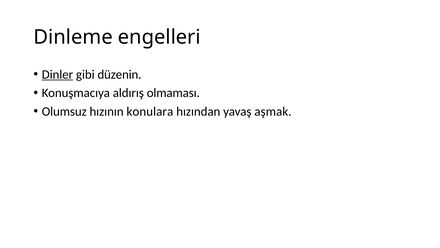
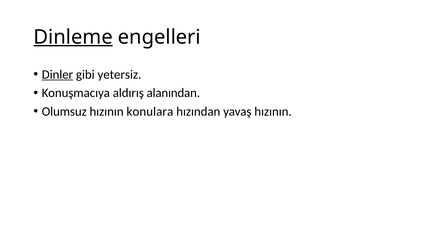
Dinleme underline: none -> present
düzenin: düzenin -> yetersiz
olmaması: olmaması -> alanından
yavaş aşmak: aşmak -> hızının
